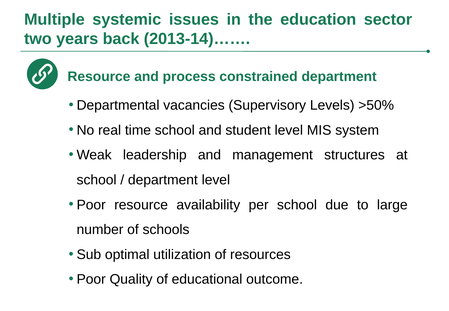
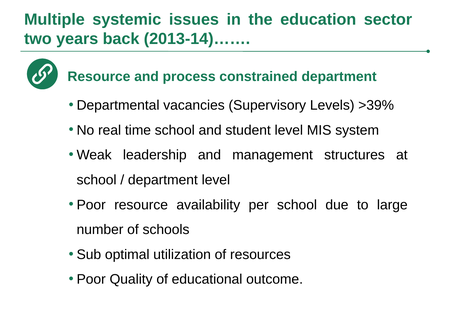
>50%: >50% -> >39%
